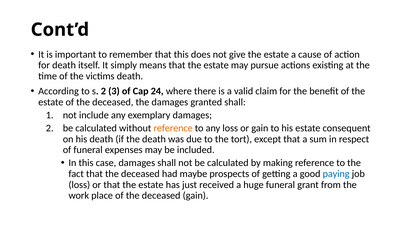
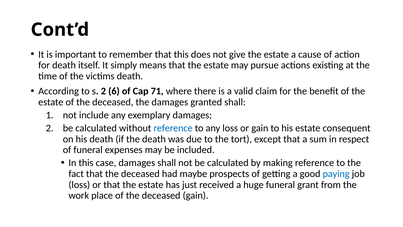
3: 3 -> 6
24: 24 -> 71
reference at (173, 128) colour: orange -> blue
